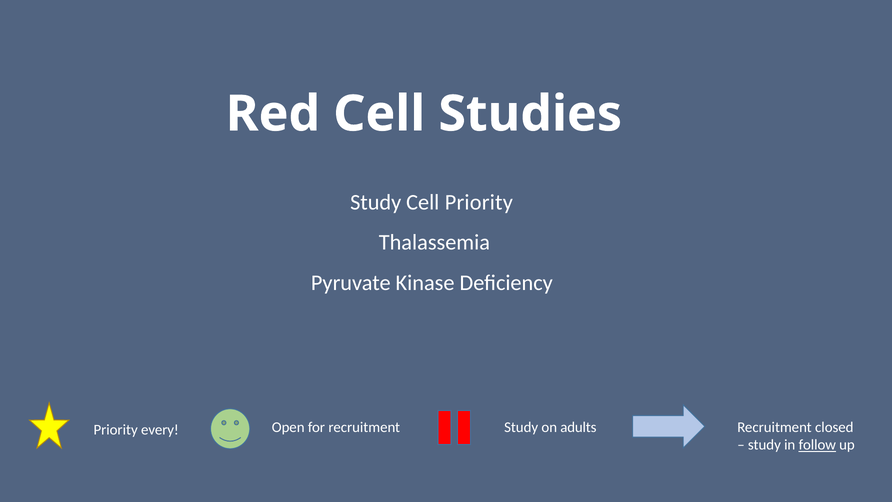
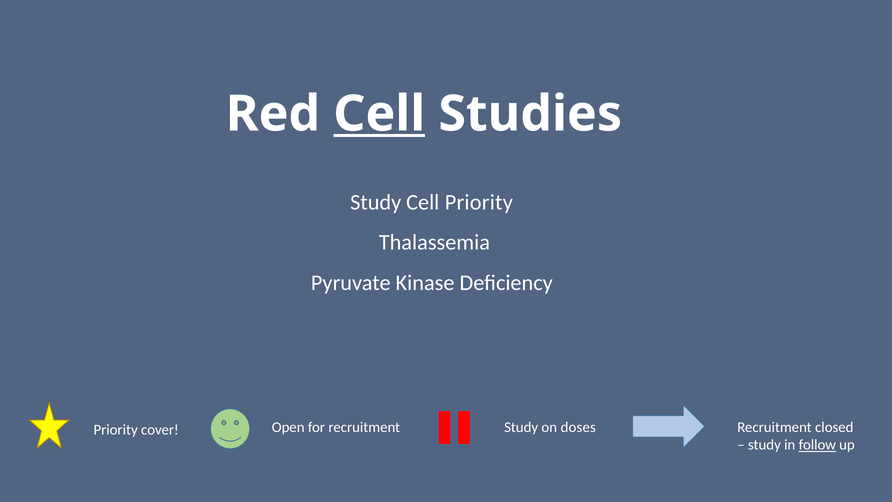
Cell at (379, 114) underline: none -> present
every: every -> cover
adults: adults -> doses
